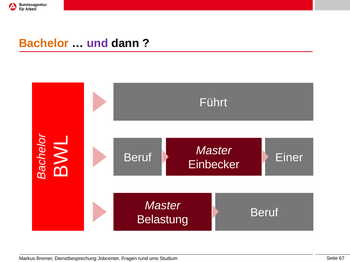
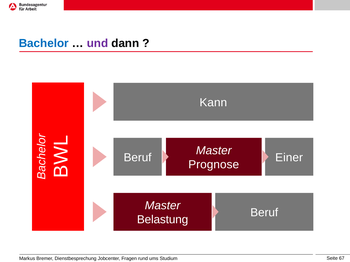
Bachelor colour: orange -> blue
Führt: Führt -> Kann
Einbecker: Einbecker -> Prognose
